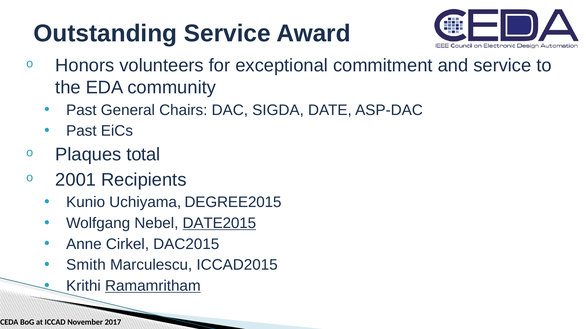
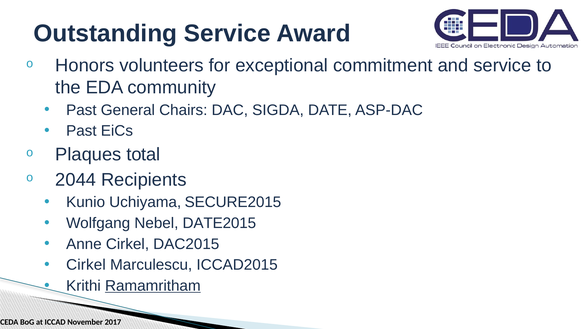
2001: 2001 -> 2044
DEGREE2015: DEGREE2015 -> SECURE2015
DATE2015 underline: present -> none
Smith at (86, 265): Smith -> Cirkel
